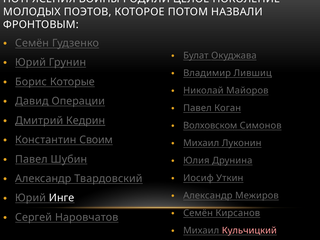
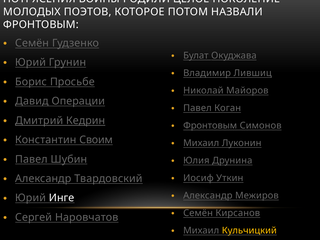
Которые: Которые -> Просьбе
Волховском at (210, 126): Волховском -> Фронтовым
Кульчицкий colour: pink -> yellow
